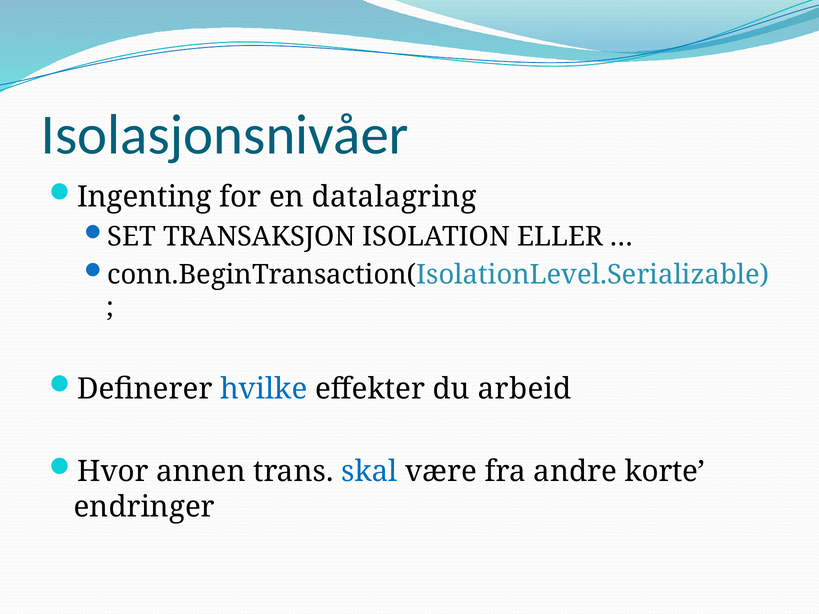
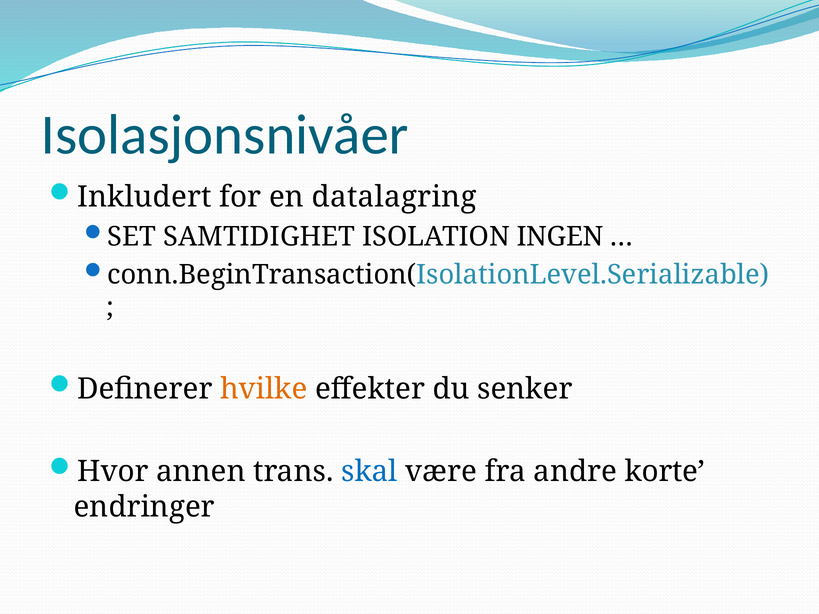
Ingenting: Ingenting -> Inkludert
TRANSAKSJON: TRANSAKSJON -> SAMTIDIGHET
ELLER: ELLER -> INGEN
hvilke colour: blue -> orange
arbeid: arbeid -> senker
